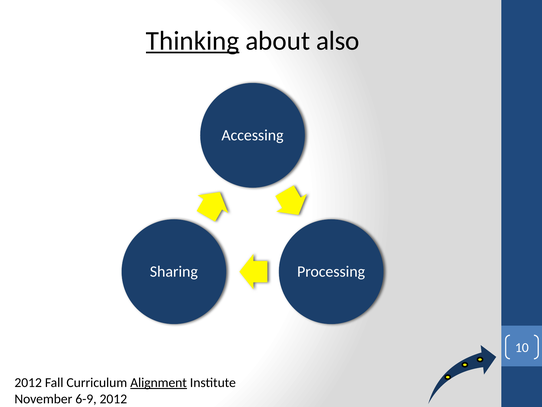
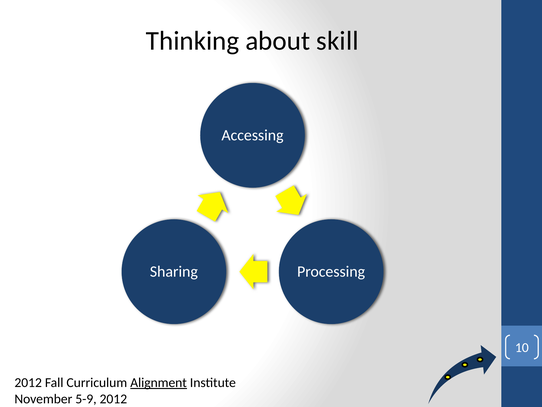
Thinking underline: present -> none
also: also -> skill
6-9: 6-9 -> 5-9
